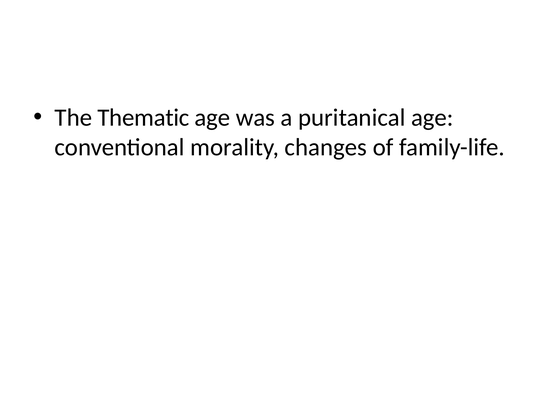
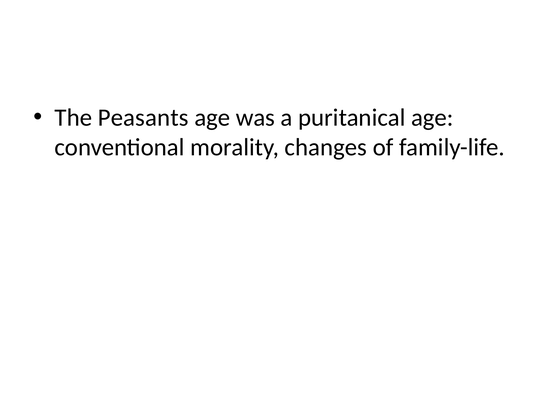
Thematic: Thematic -> Peasants
